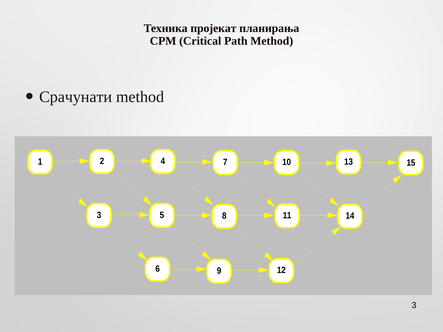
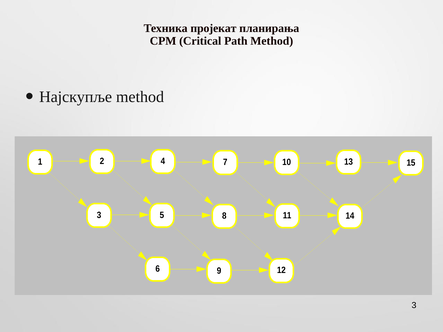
Срачунати: Срачунати -> Најскупље
